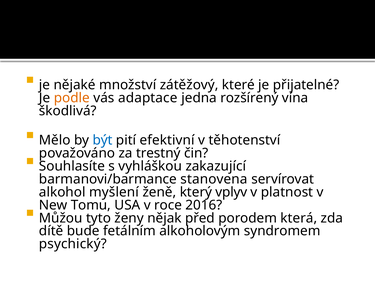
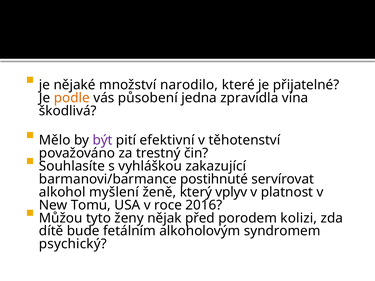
zátěžový: zátěžový -> narodilo
adaptace: adaptace -> působení
rozšírený: rozšírený -> zpravidla
být colour: blue -> purple
stanovena: stanovena -> postihnuté
která: která -> kolizi
